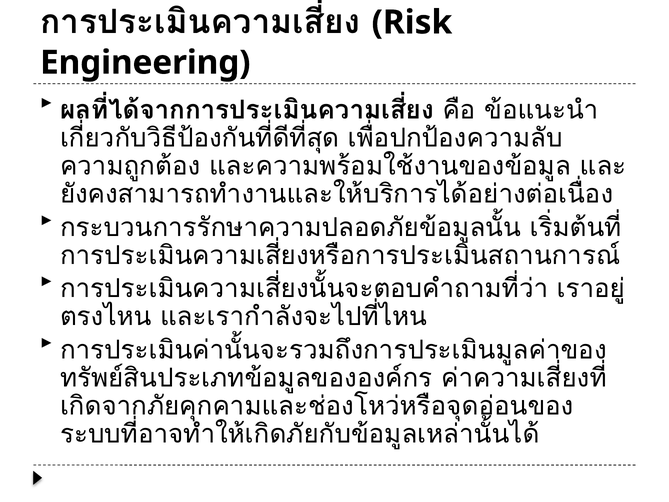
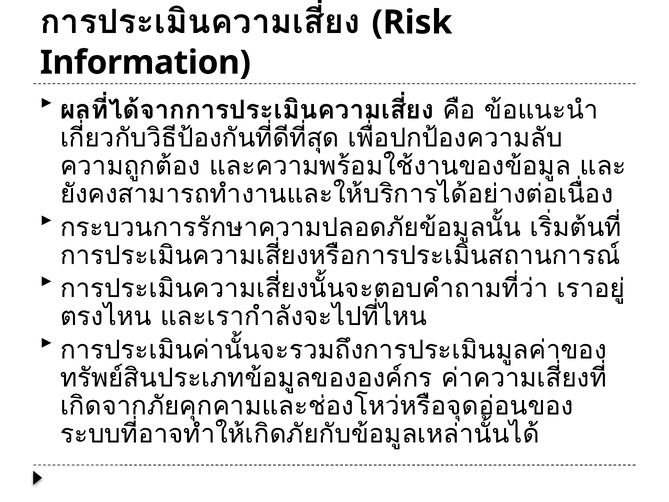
Engineering: Engineering -> Information
